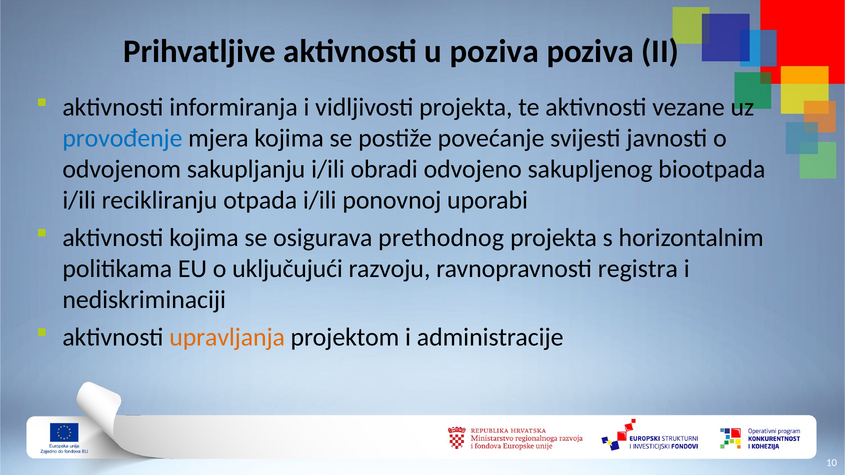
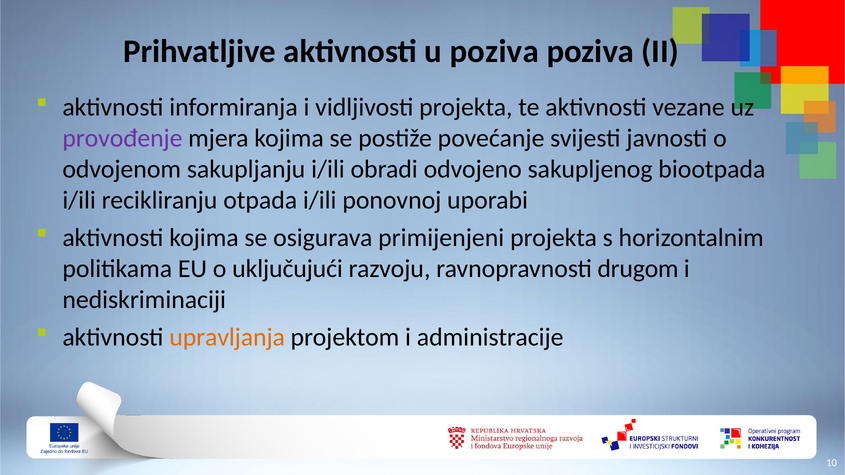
provođenje colour: blue -> purple
prethodnog: prethodnog -> primijenjeni
registra: registra -> drugom
